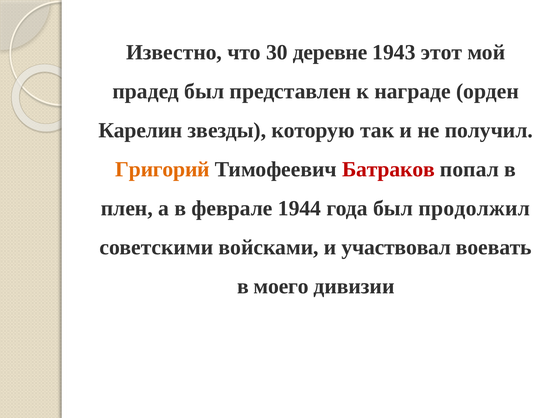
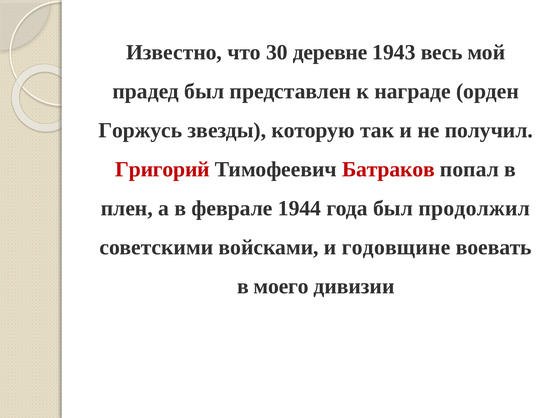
этот: этот -> весь
Карелин: Карелин -> Горжусь
Григорий colour: orange -> red
участвовал: участвовал -> годовщине
